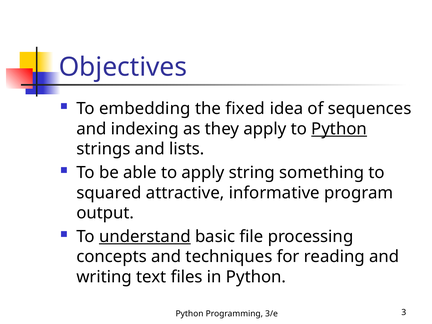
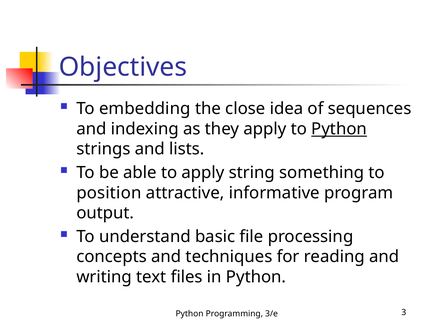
fixed: fixed -> close
squared: squared -> position
understand underline: present -> none
